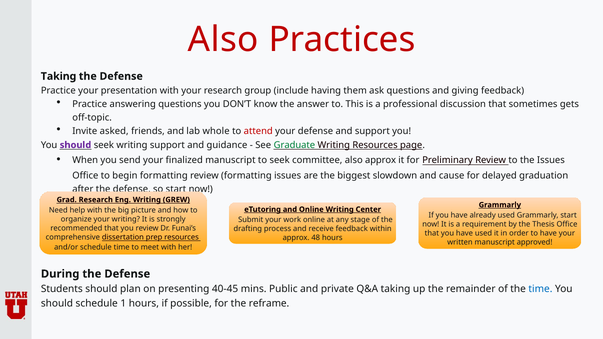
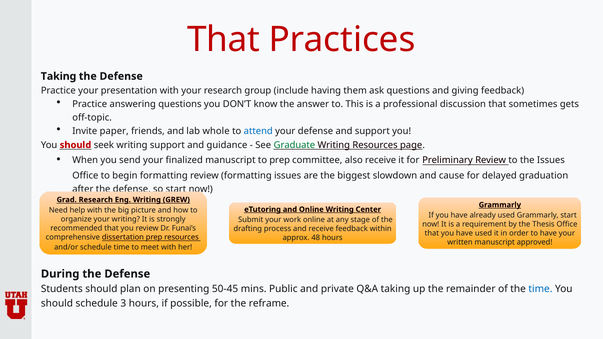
Also at (223, 40): Also -> That
asked: asked -> paper
attend colour: red -> blue
should at (76, 145) colour: purple -> red
to seek: seek -> prep
also approx: approx -> receive
40-45: 40-45 -> 50-45
1: 1 -> 3
